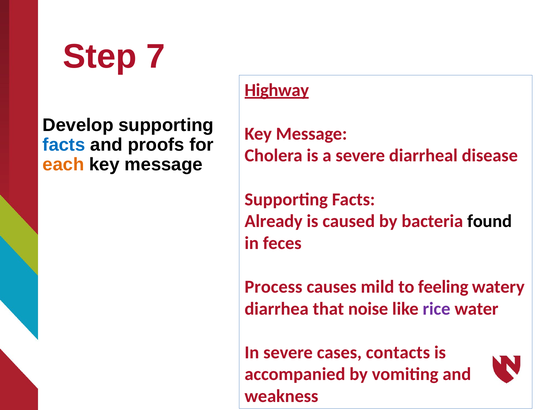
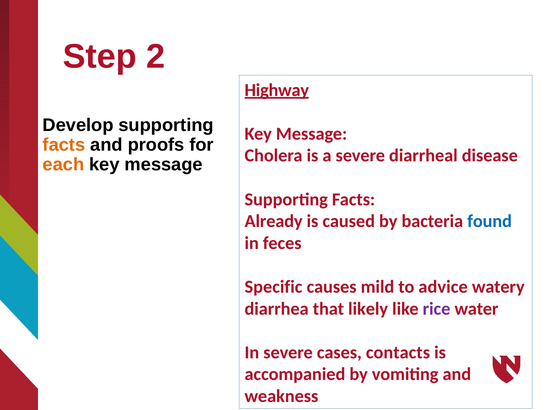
7: 7 -> 2
facts at (64, 145) colour: blue -> orange
found colour: black -> blue
Process: Process -> Specific
feeling: feeling -> advice
noise: noise -> likely
